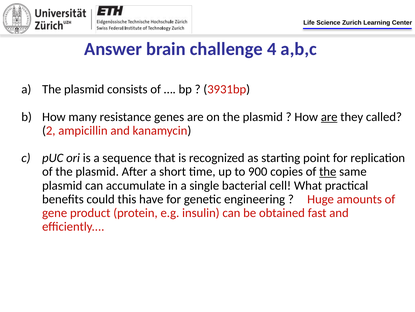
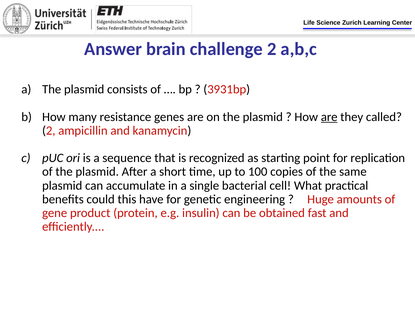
challenge 4: 4 -> 2
900: 900 -> 100
the at (328, 171) underline: present -> none
